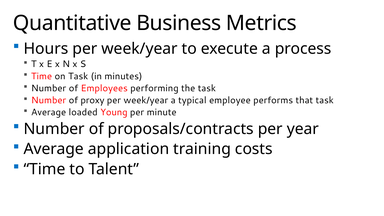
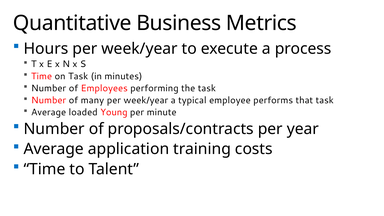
proxy: proxy -> many
